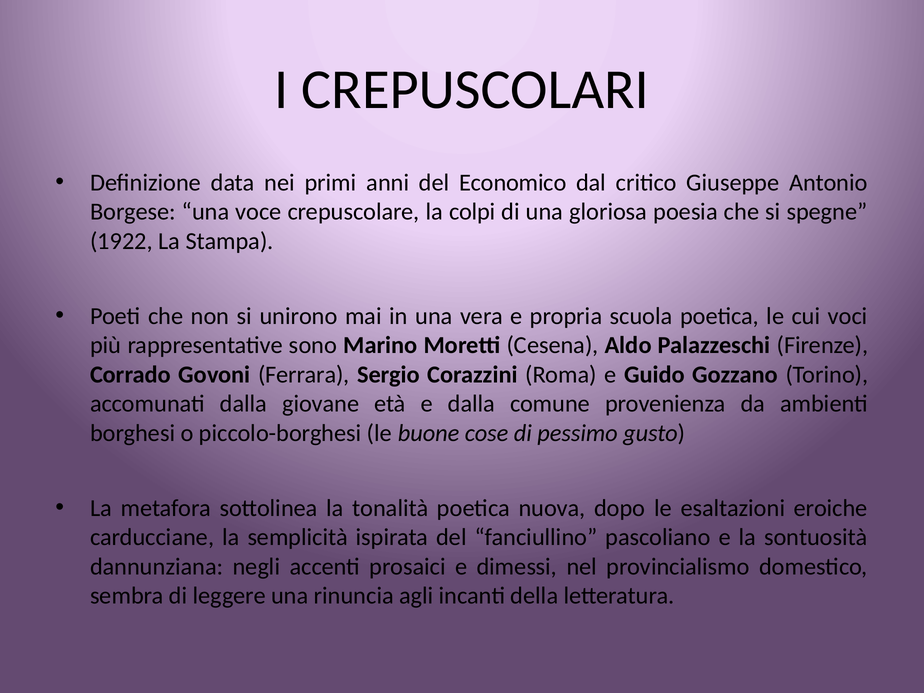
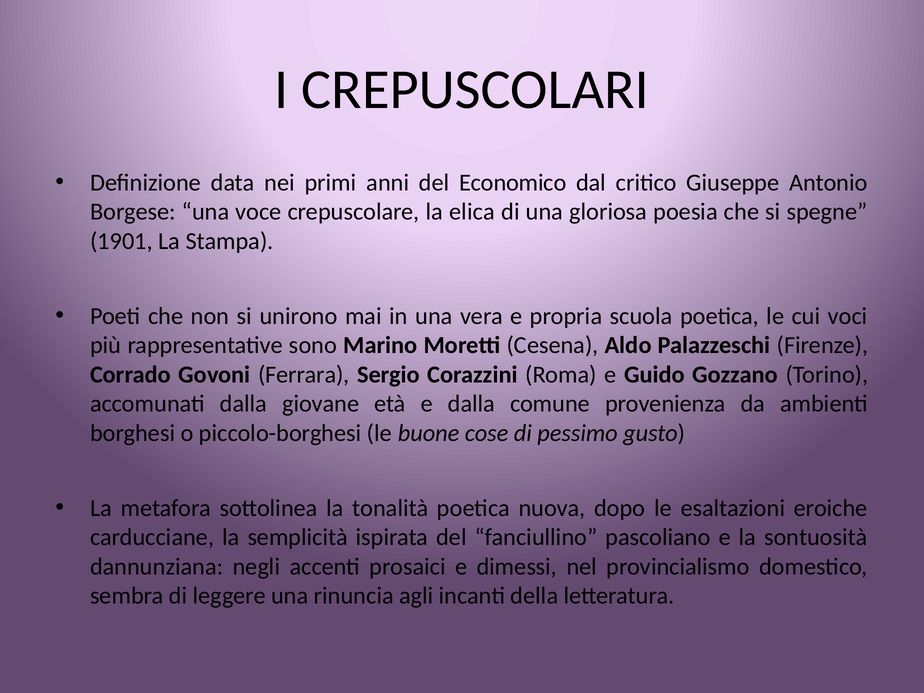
colpi: colpi -> elica
1922: 1922 -> 1901
